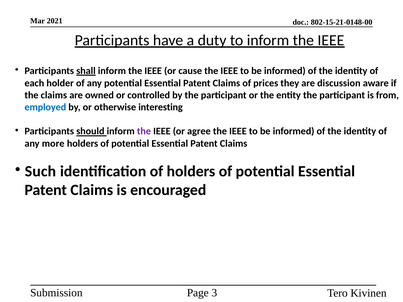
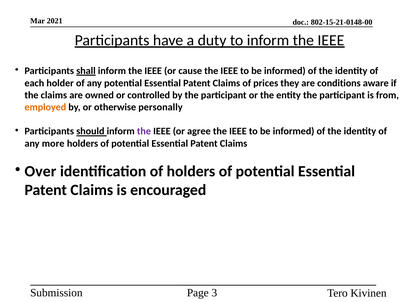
discussion: discussion -> conditions
employed colour: blue -> orange
interesting: interesting -> personally
Such: Such -> Over
